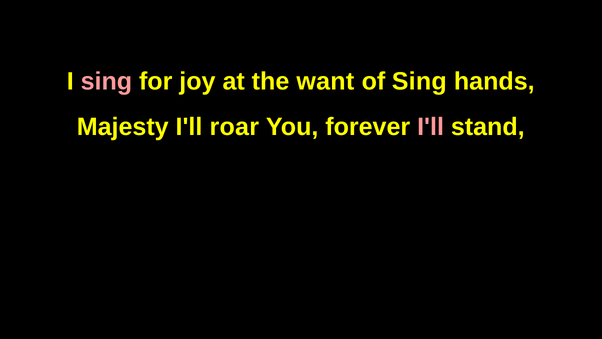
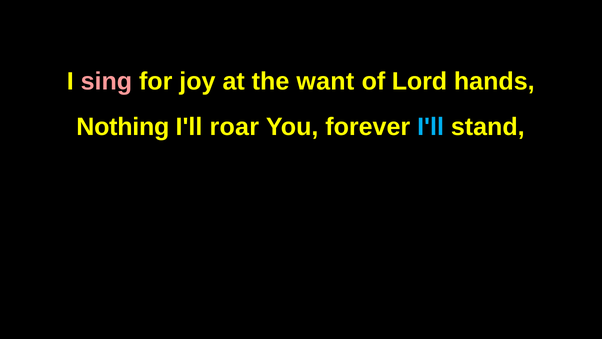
of Sing: Sing -> Lord
Majesty: Majesty -> Nothing
I'll at (431, 127) colour: pink -> light blue
